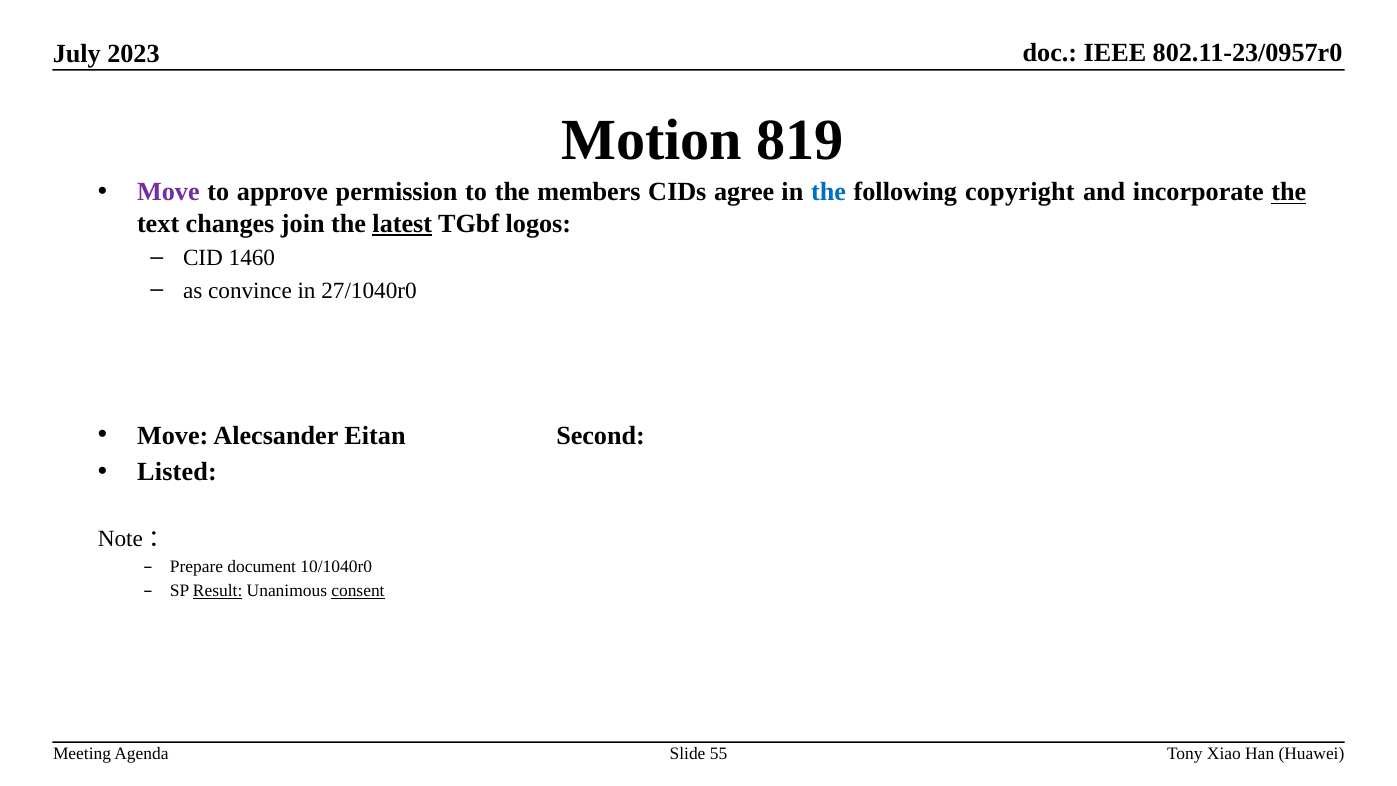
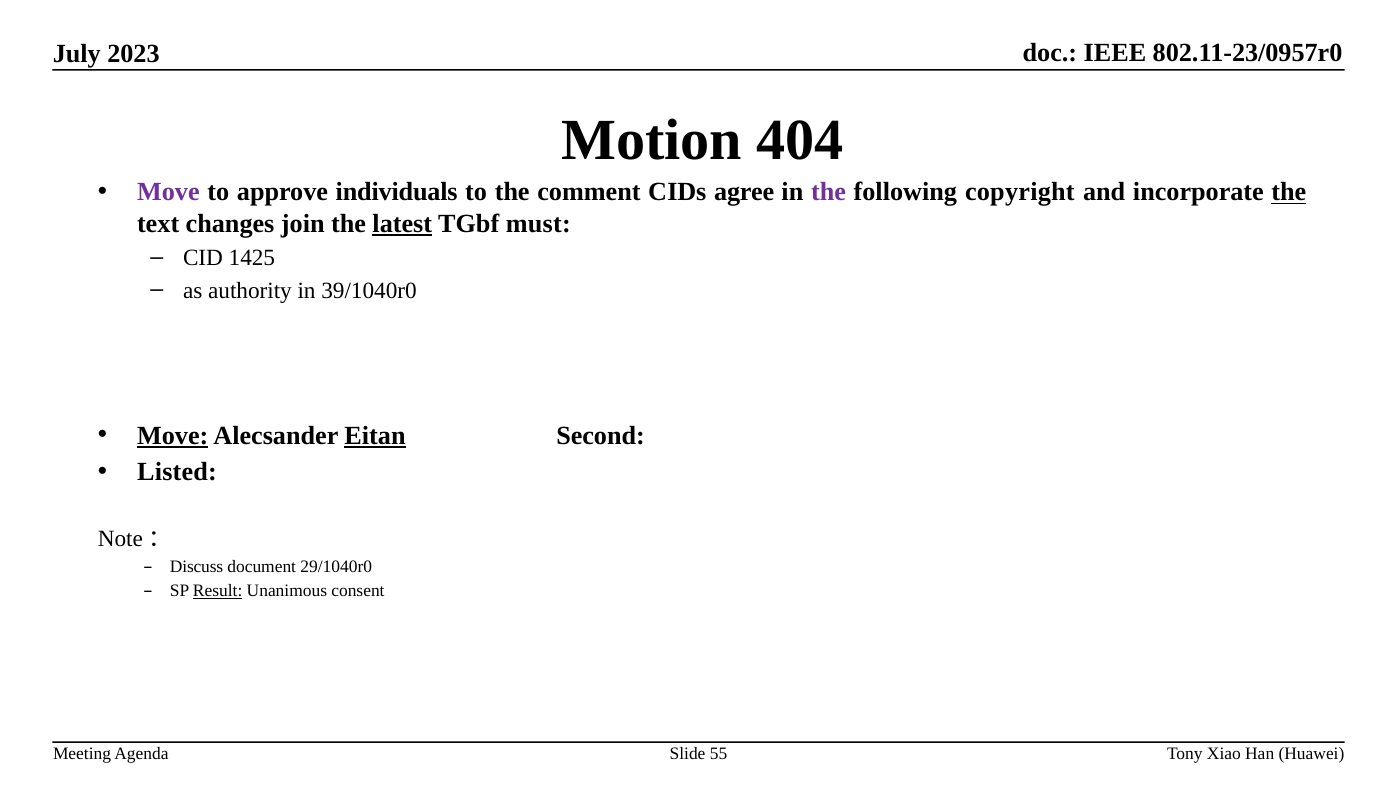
819: 819 -> 404
permission: permission -> individuals
members: members -> comment
the at (829, 192) colour: blue -> purple
logos: logos -> must
1460: 1460 -> 1425
convince: convince -> authority
27/1040r0: 27/1040r0 -> 39/1040r0
Move at (173, 435) underline: none -> present
Eitan underline: none -> present
Prepare: Prepare -> Discuss
10/1040r0: 10/1040r0 -> 29/1040r0
consent underline: present -> none
